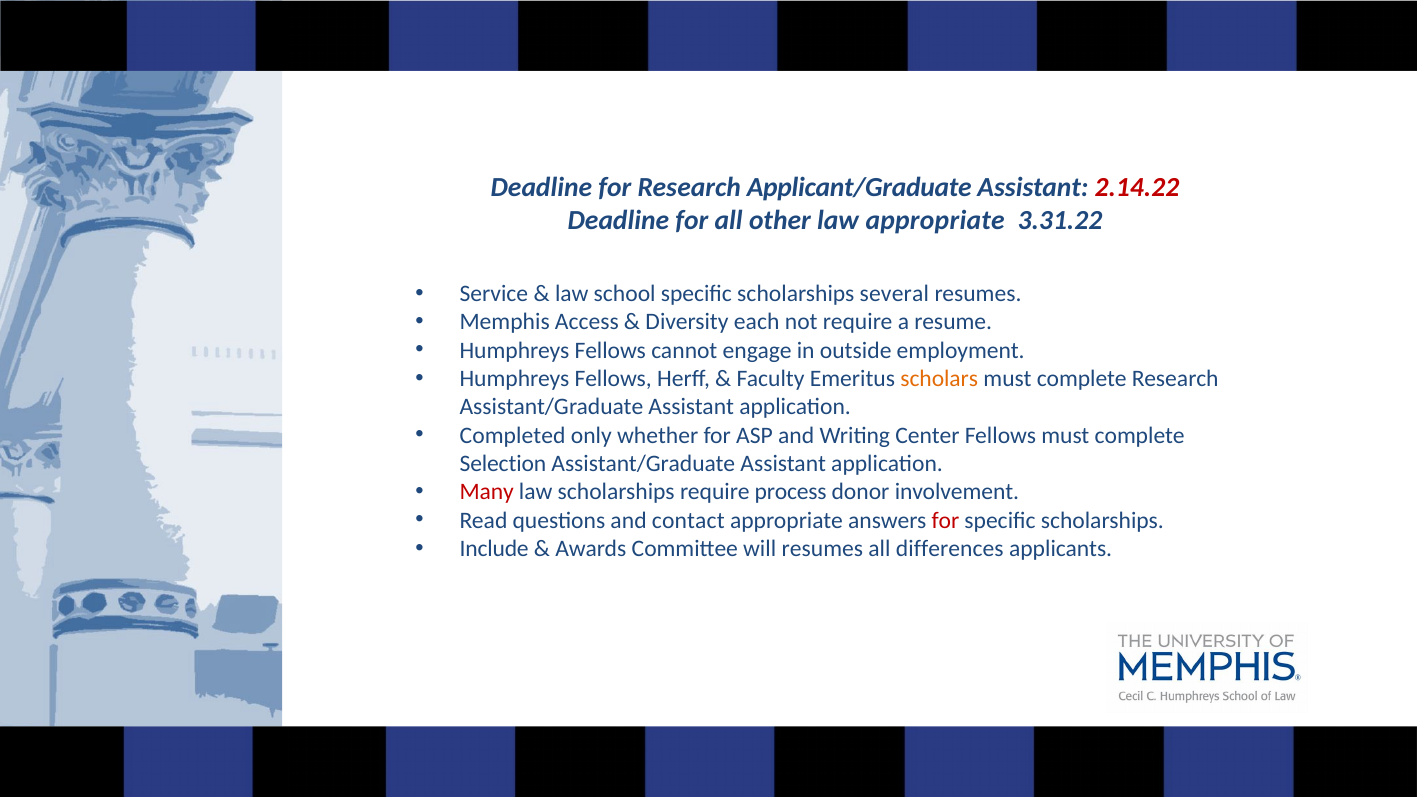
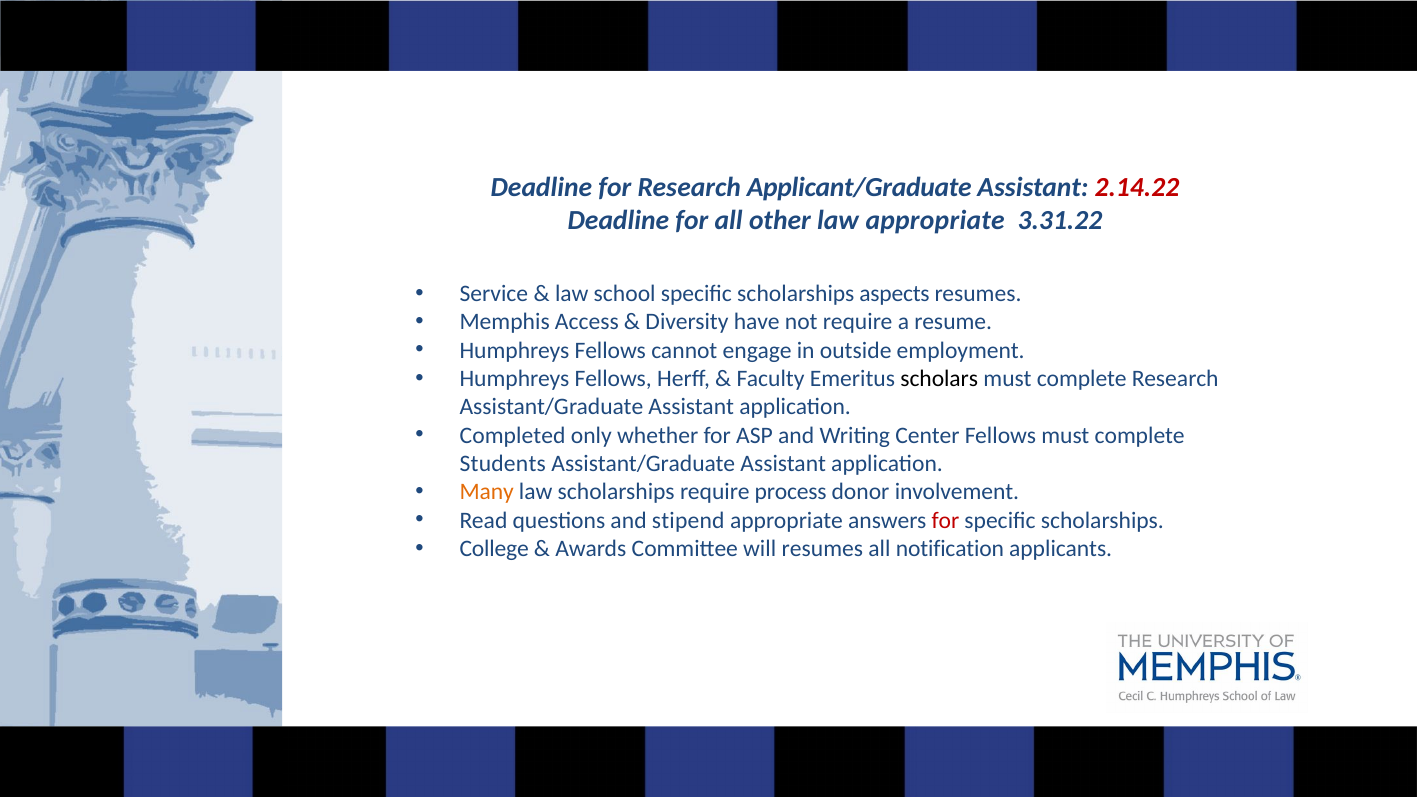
several: several -> aspects
each: each -> have
scholars colour: orange -> black
Selection: Selection -> Students
Many colour: red -> orange
contact: contact -> stipend
Include: Include -> College
differences: differences -> notification
